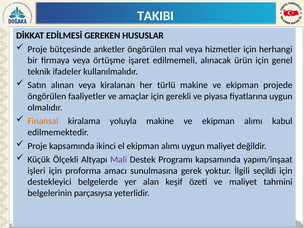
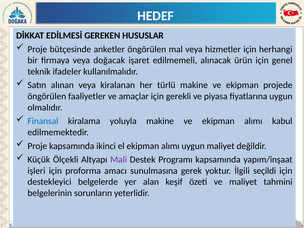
TAKIBI: TAKIBI -> HEDEF
örtüşme: örtüşme -> doğacak
Finansal colour: orange -> blue
parçasıysa: parçasıysa -> sorunların
